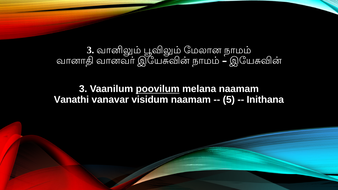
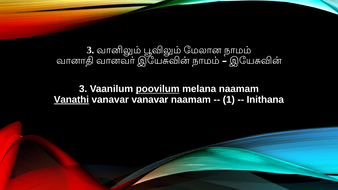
Vanathi underline: none -> present
vanavar visidum: visidum -> vanavar
5: 5 -> 1
